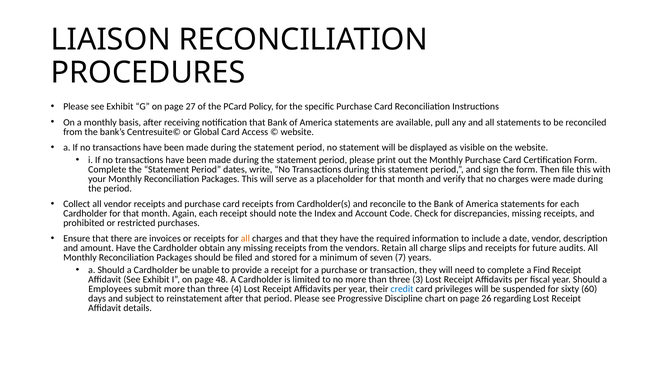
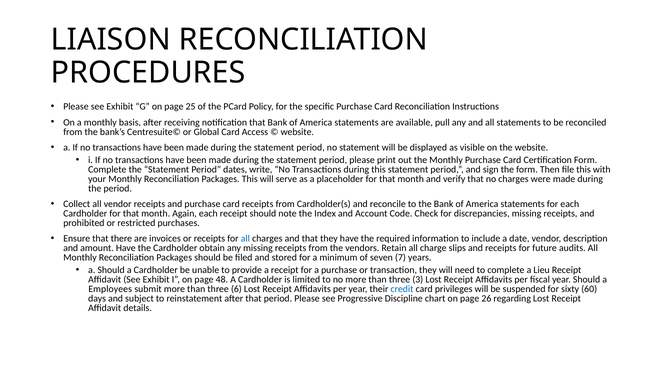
27: 27 -> 25
all at (245, 238) colour: orange -> blue
Find: Find -> Lieu
4: 4 -> 6
